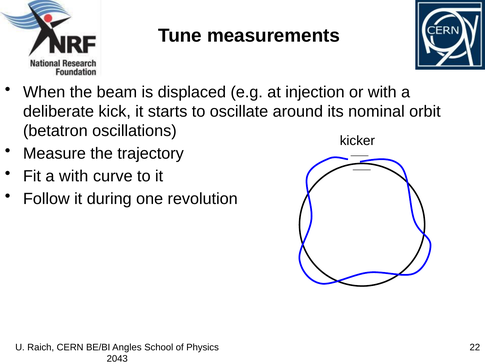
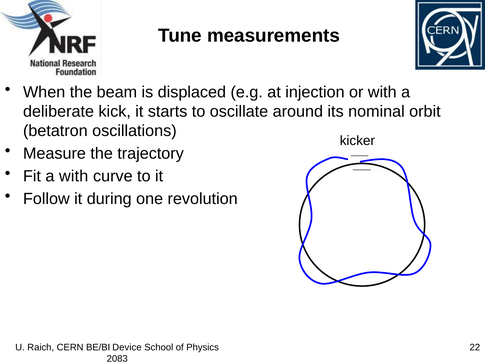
Angles: Angles -> Device
2043: 2043 -> 2083
